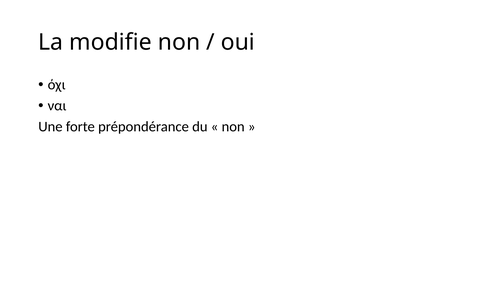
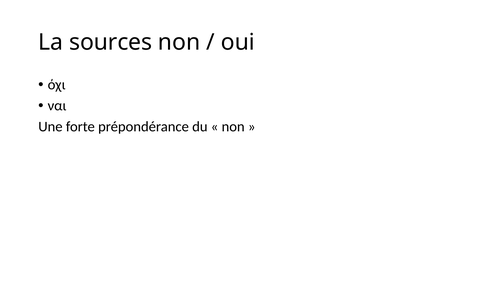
modifie: modifie -> sources
